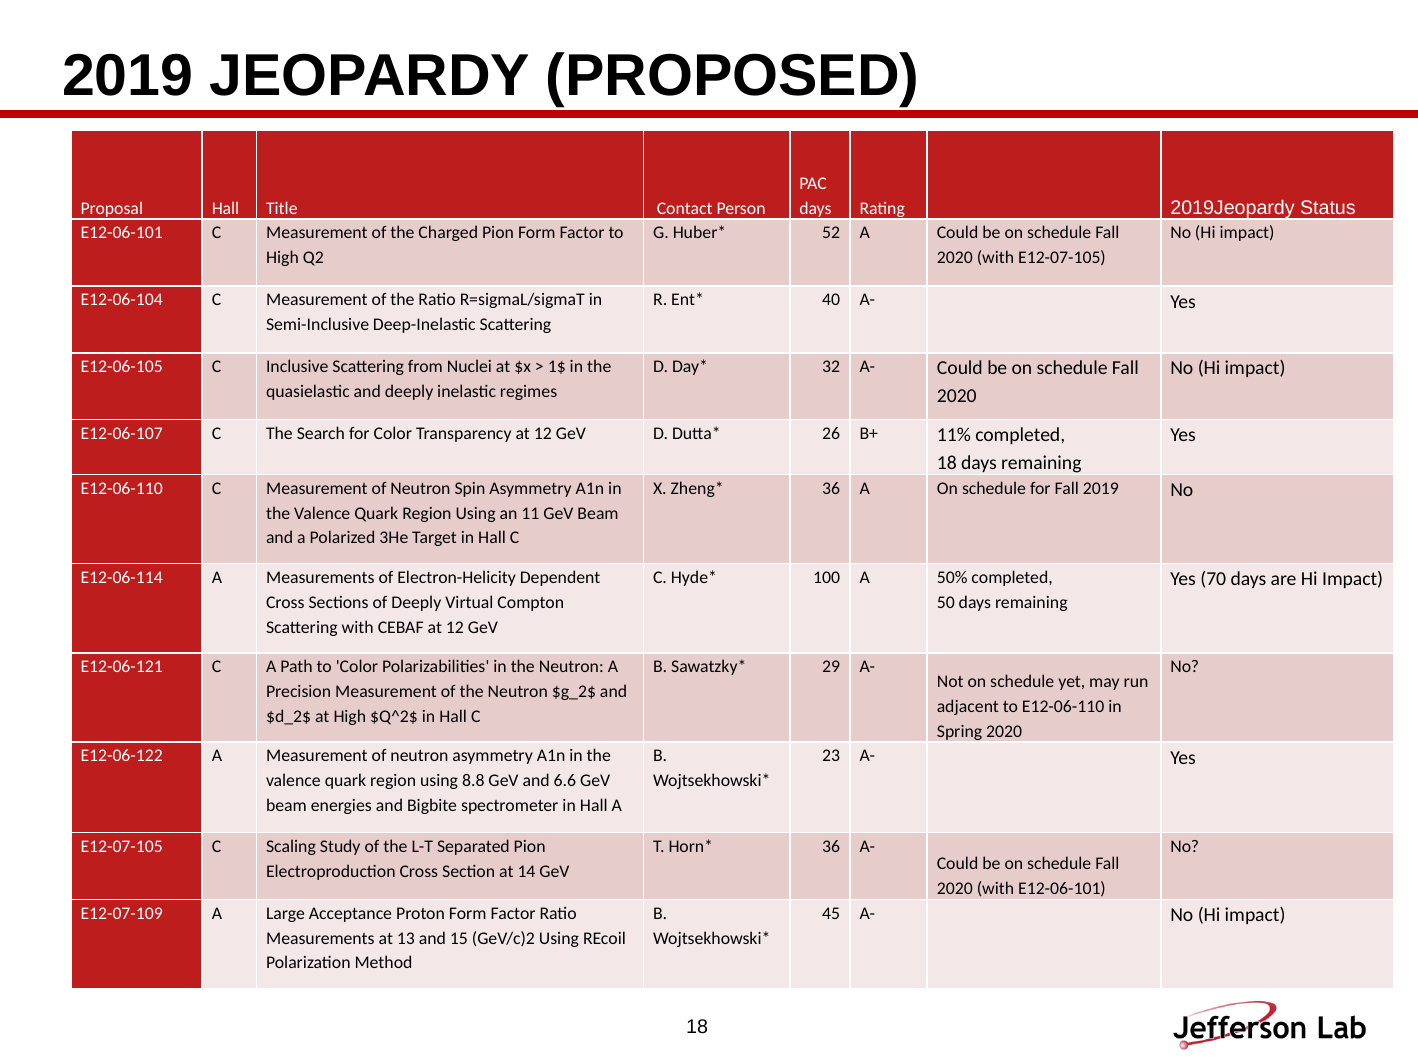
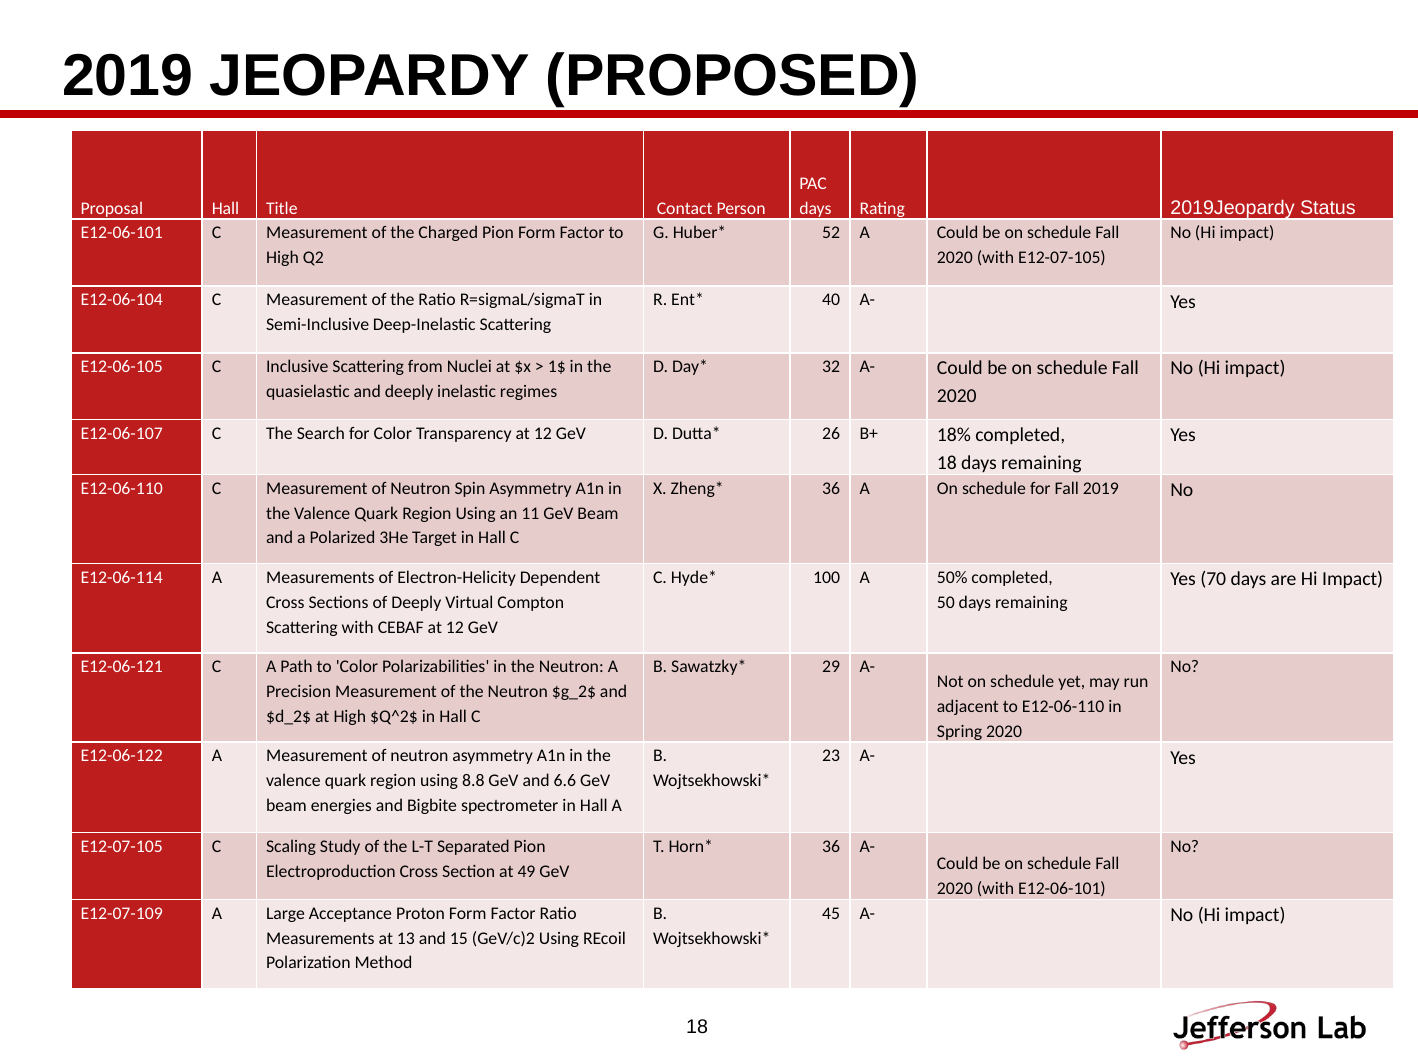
11%: 11% -> 18%
14: 14 -> 49
